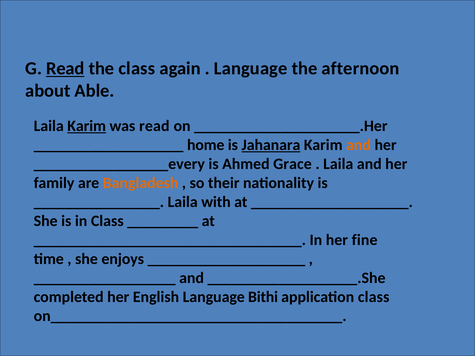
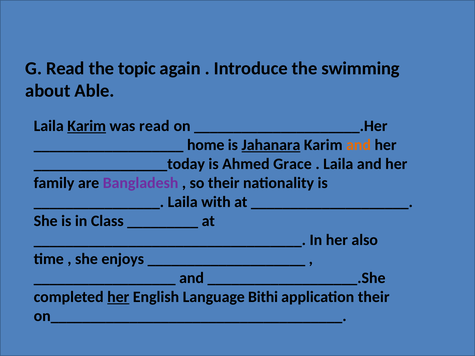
Read at (65, 69) underline: present -> none
the class: class -> topic
Language at (251, 69): Language -> Introduce
afternoon: afternoon -> swimming
_________________every: _________________every -> _________________today
Bangladesh colour: orange -> purple
fine: fine -> also
her at (118, 297) underline: none -> present
application class: class -> their
